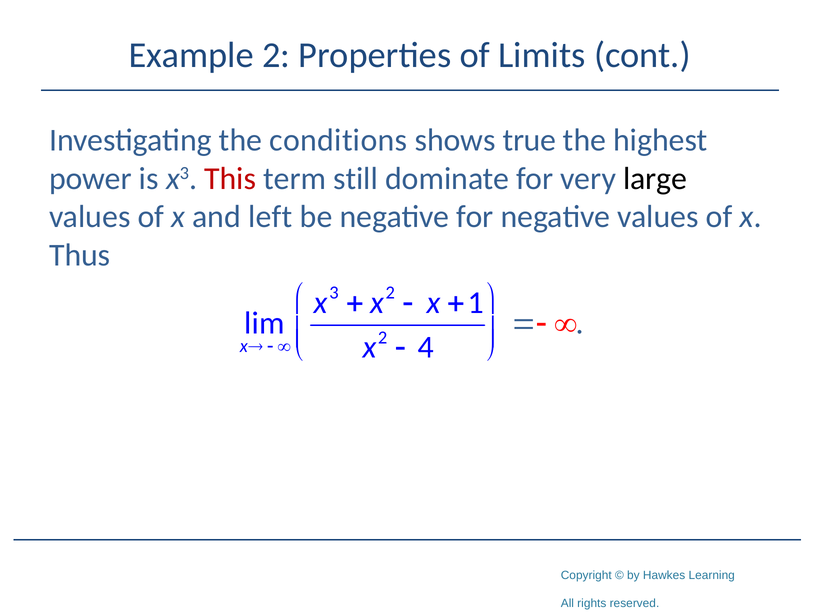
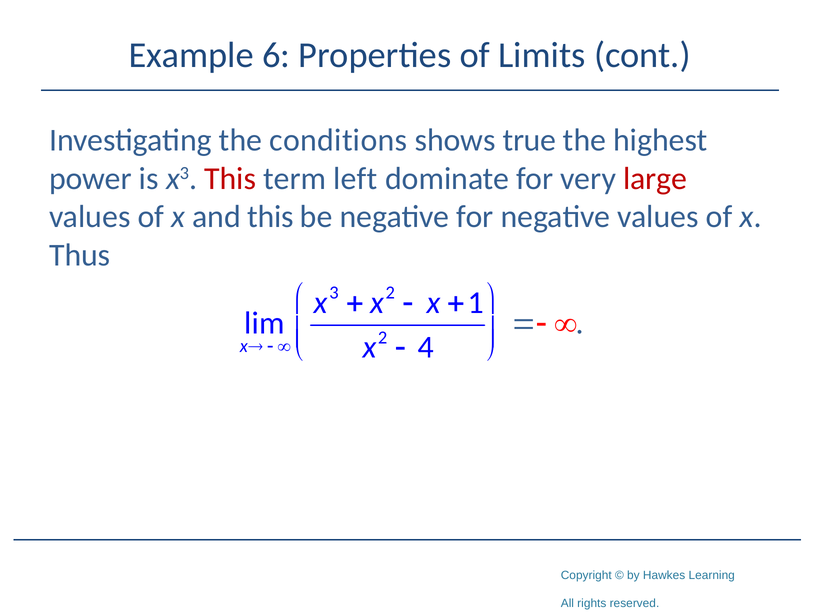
Example 2: 2 -> 6
still: still -> left
large colour: black -> red
and left: left -> this
